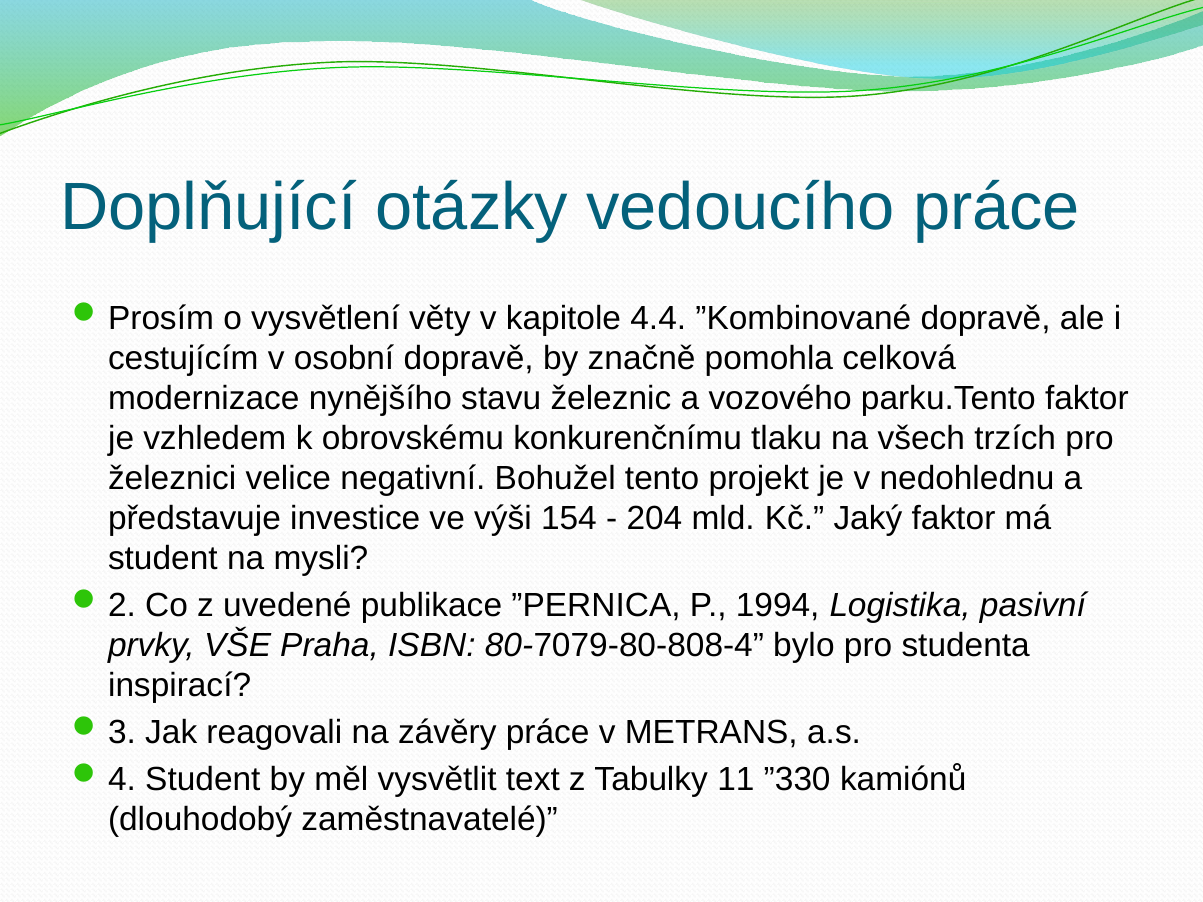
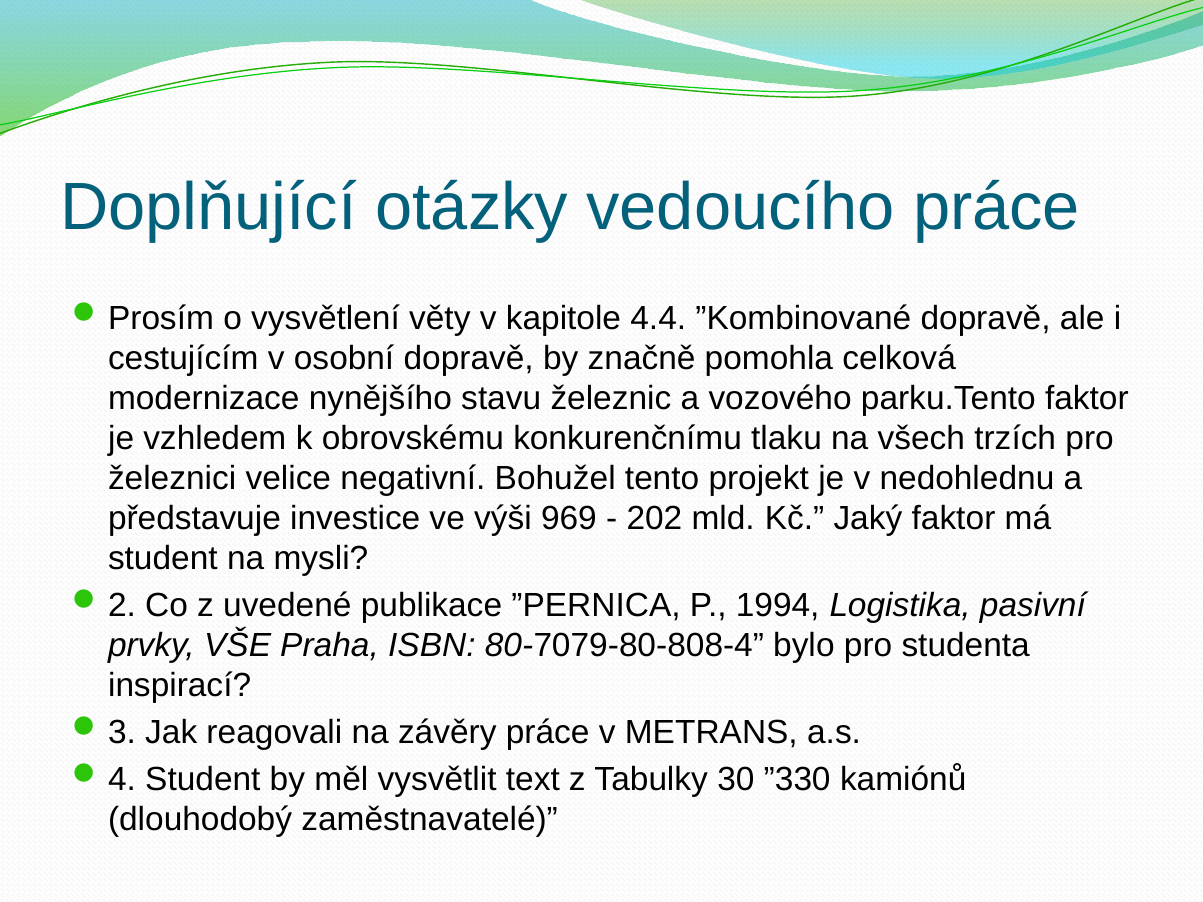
154: 154 -> 969
204: 204 -> 202
11: 11 -> 30
